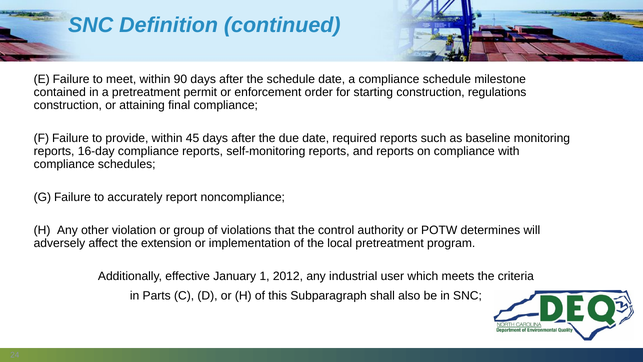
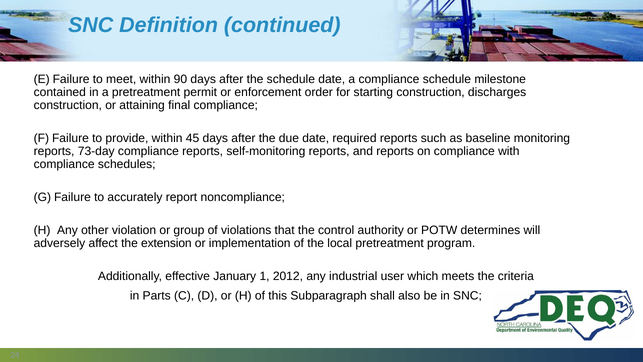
regulations: regulations -> discharges
16-day: 16-day -> 73-day
